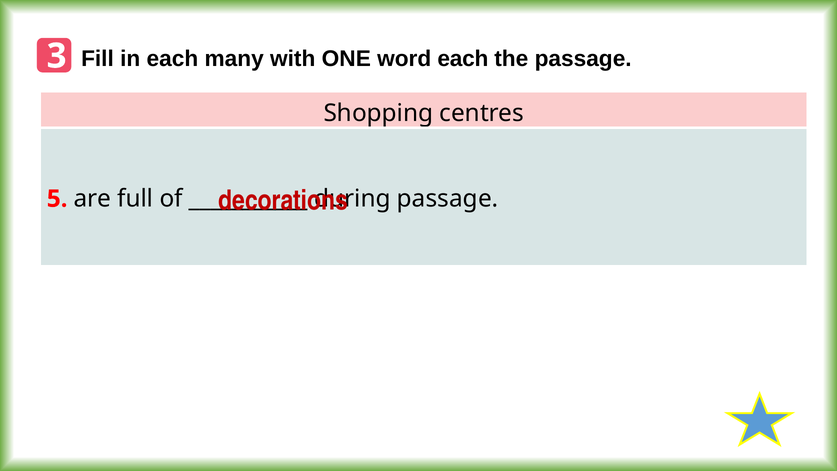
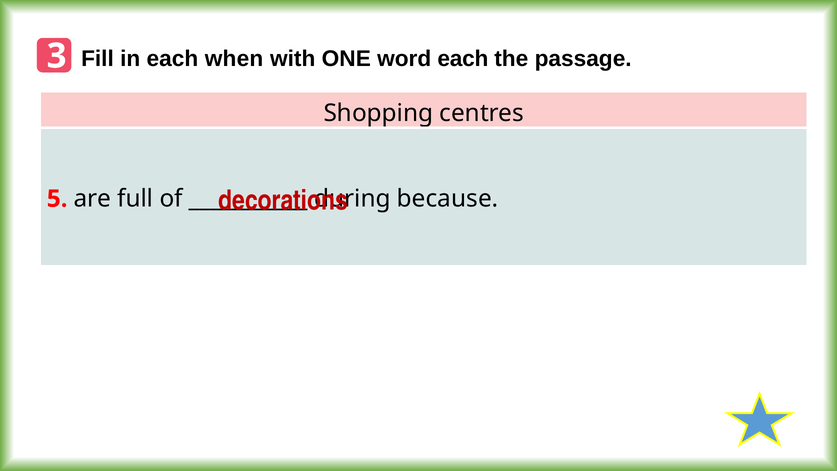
many: many -> when
passage at (448, 199): passage -> because
